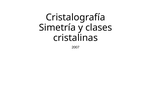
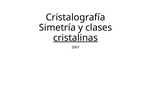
cristalinas underline: none -> present
